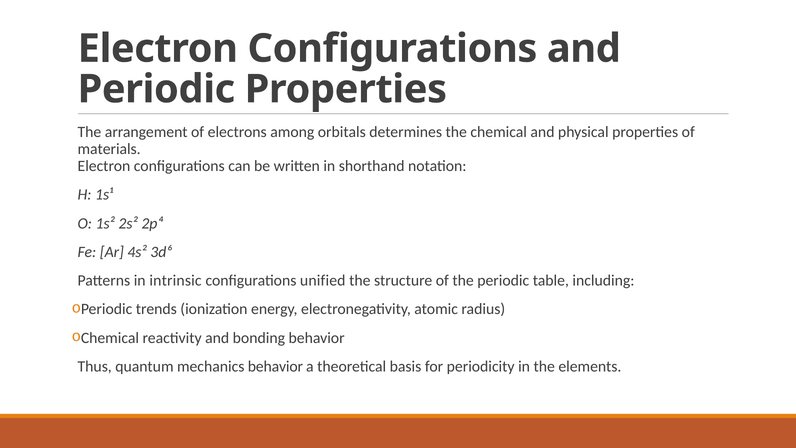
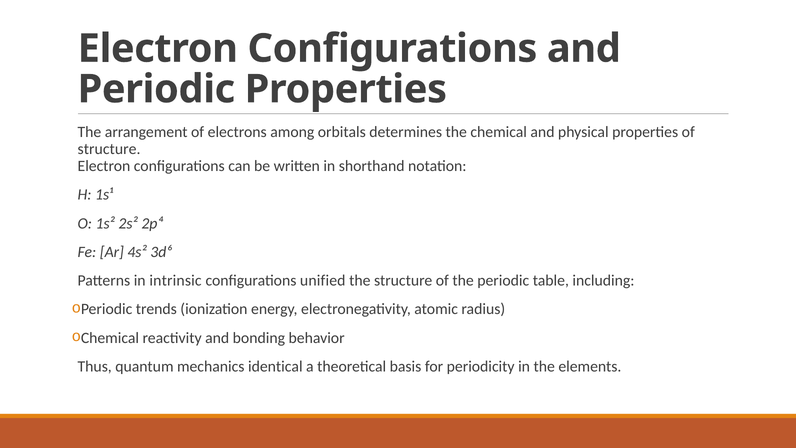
materials at (109, 149): materials -> structure
mechanics behavior: behavior -> identical
